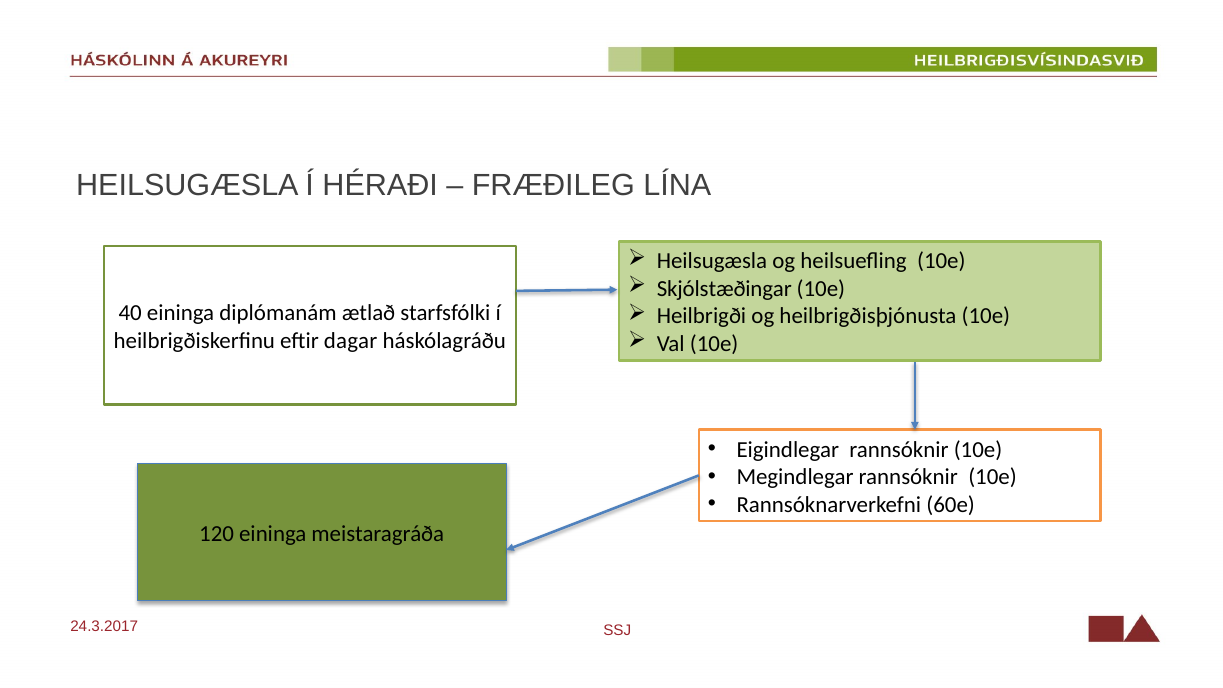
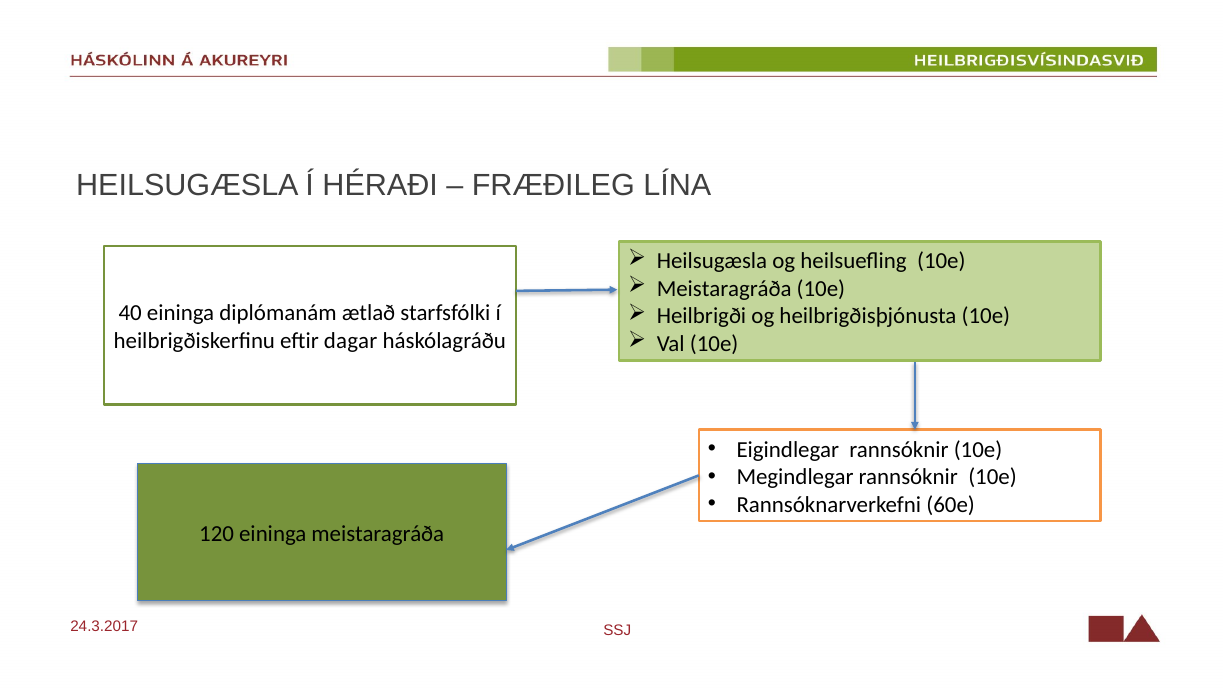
Skjólstæðingar at (724, 289): Skjólstæðingar -> Meistaragráða
